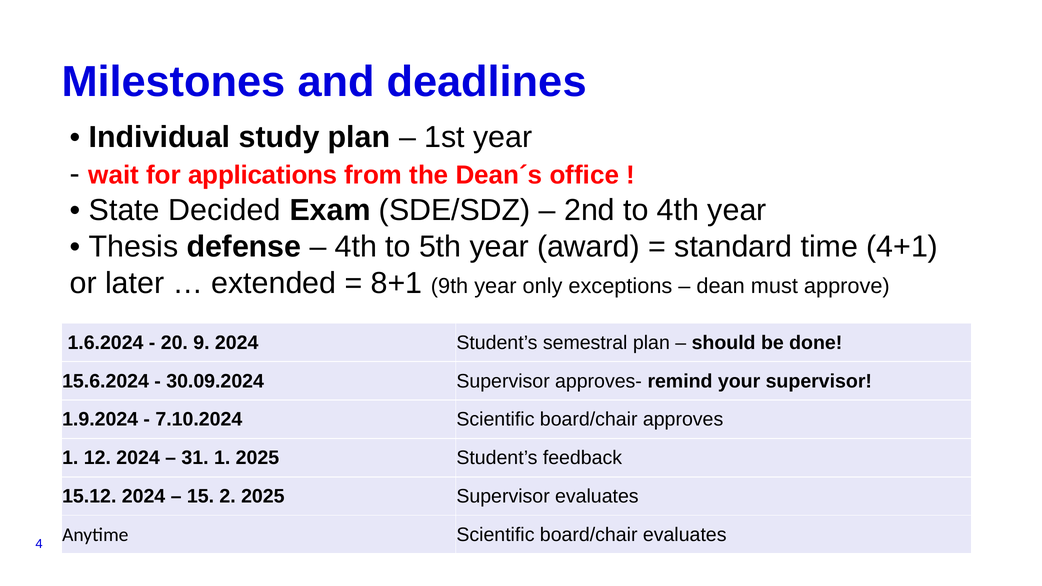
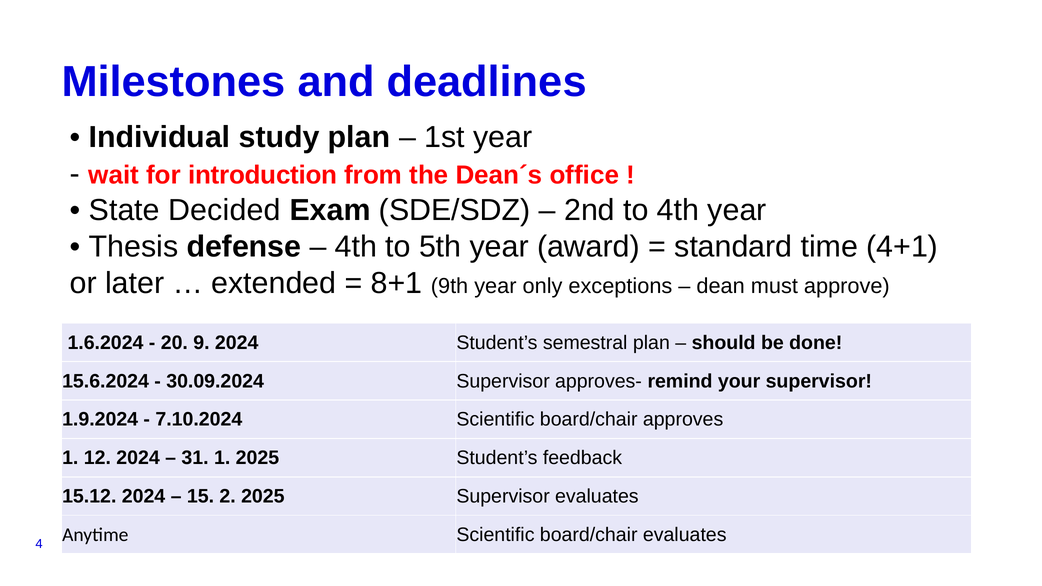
applications: applications -> introduction
